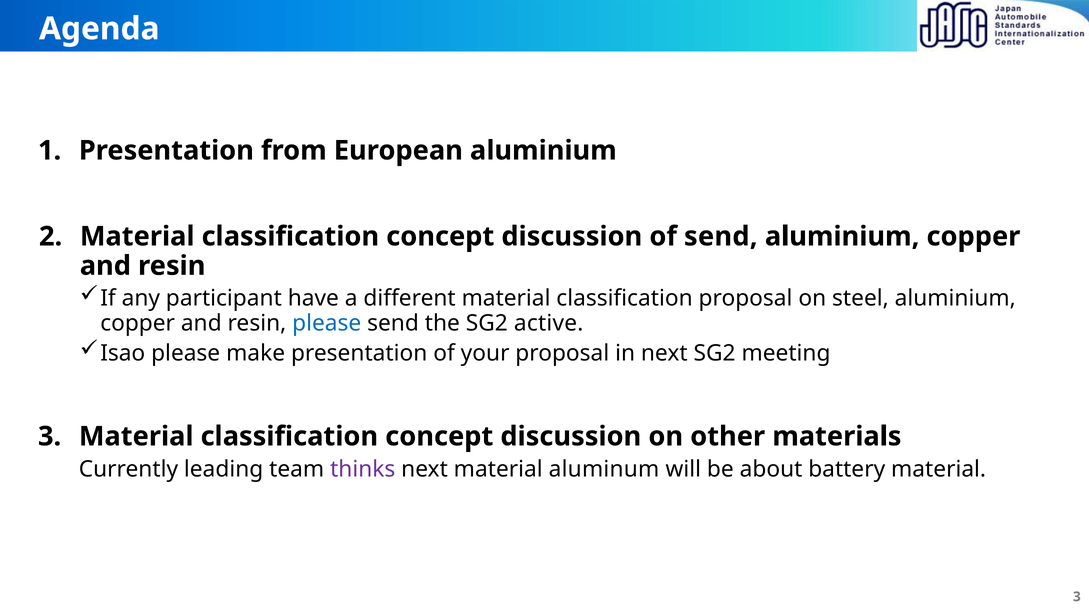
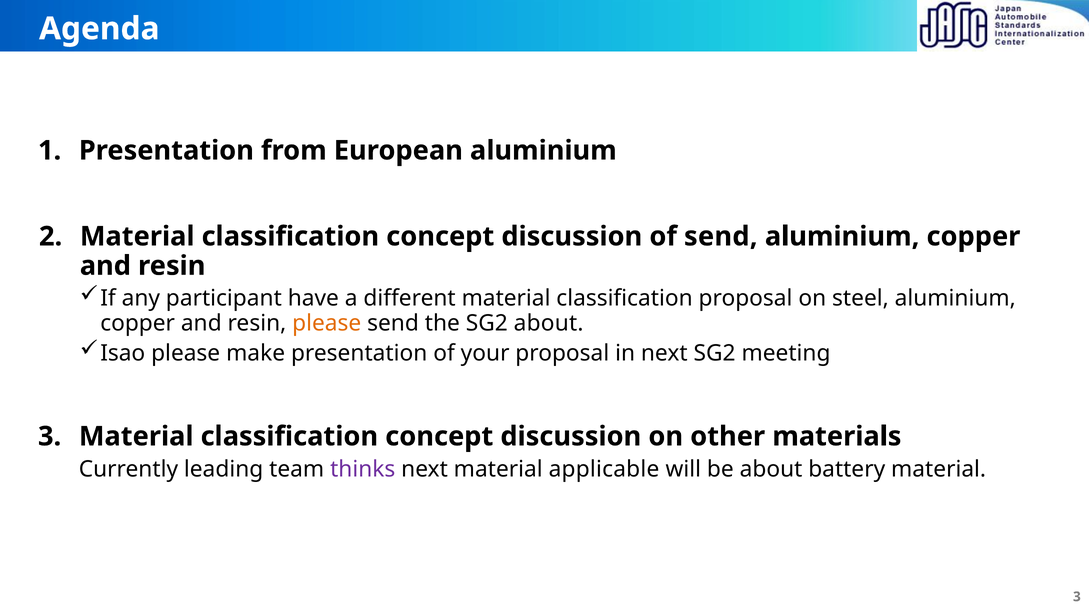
please at (327, 323) colour: blue -> orange
SG2 active: active -> about
aluminum: aluminum -> applicable
